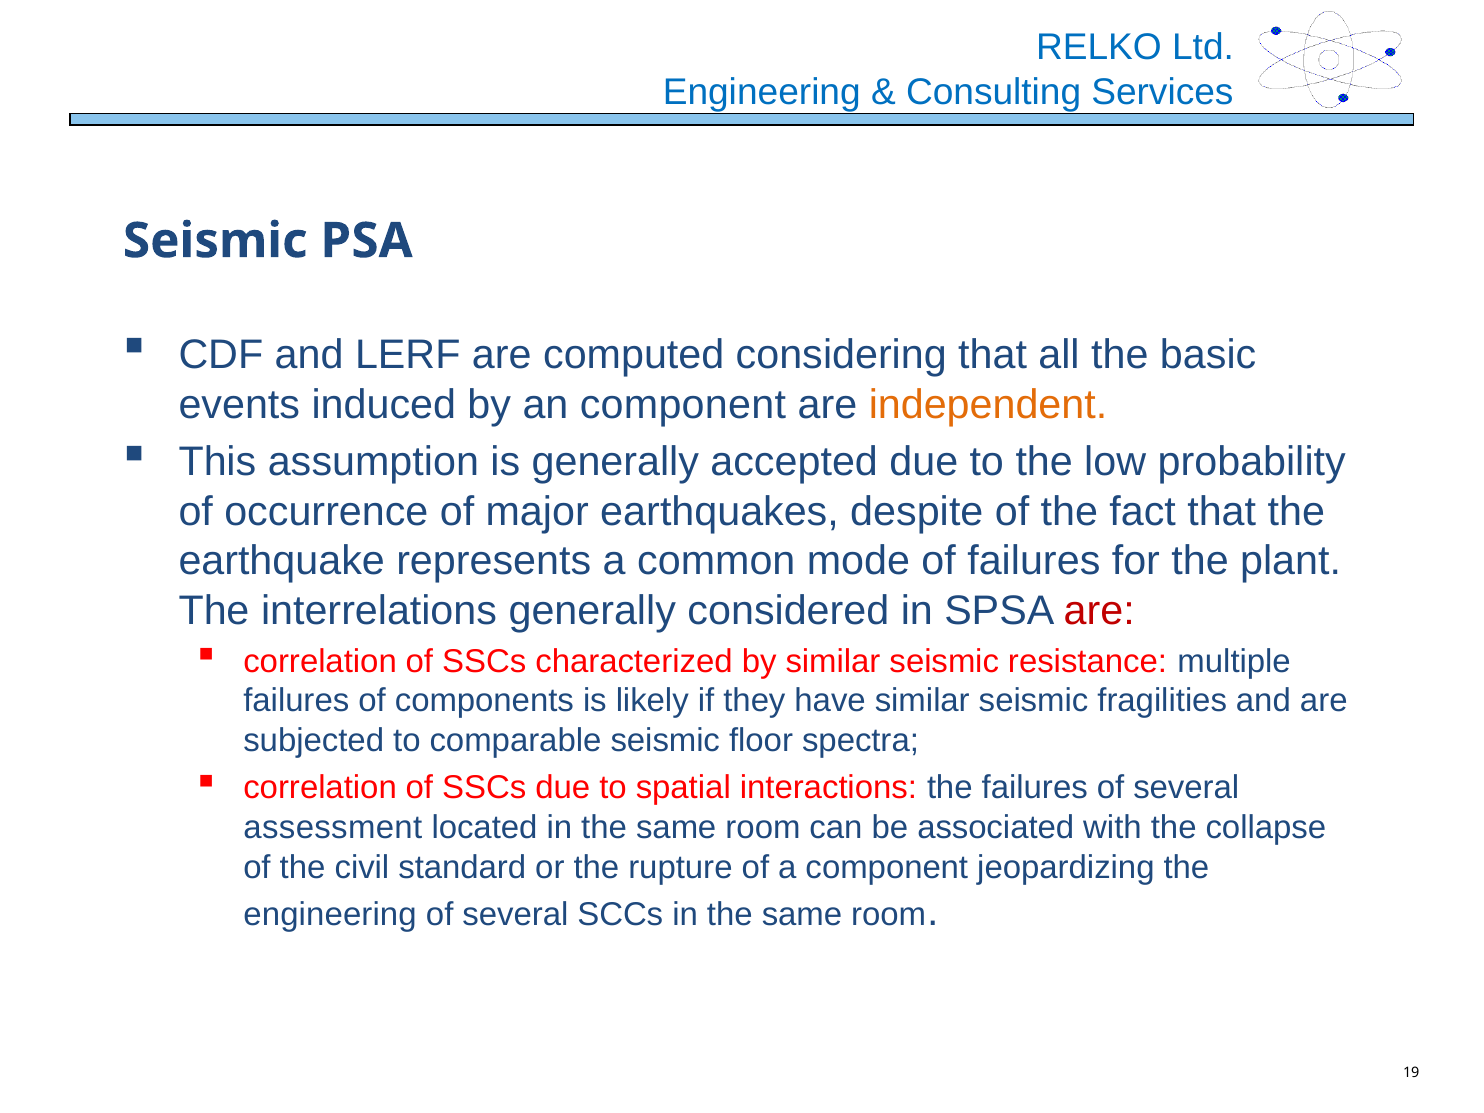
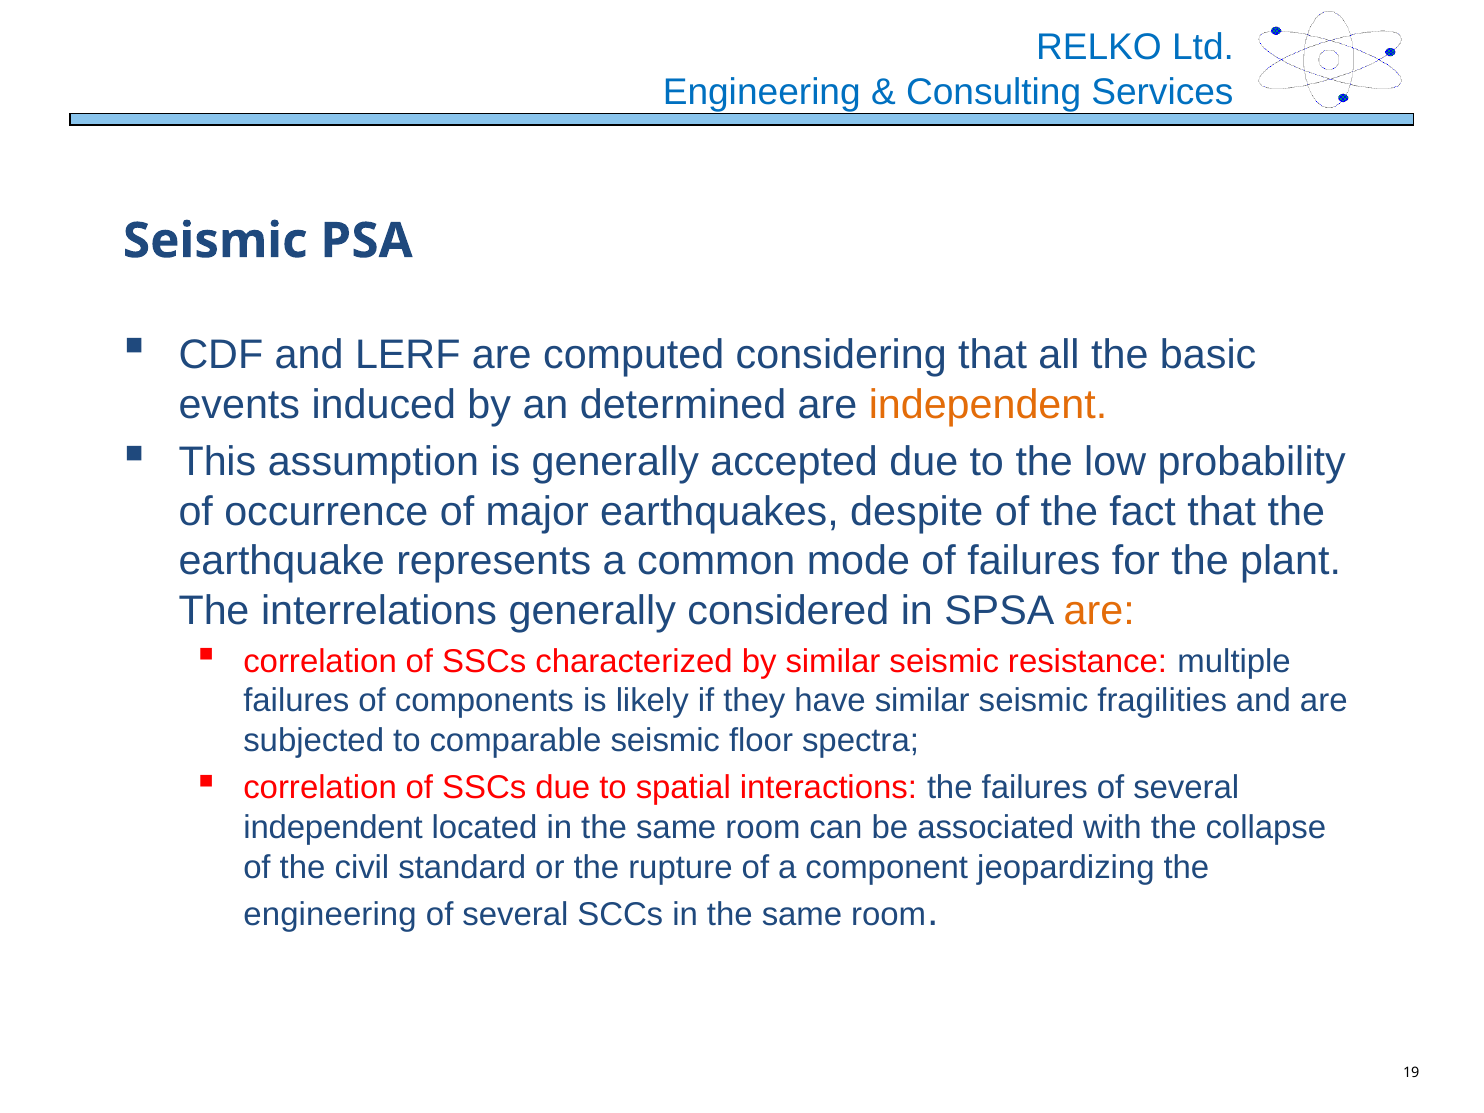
an component: component -> determined
are at (1099, 611) colour: red -> orange
assessment at (333, 828): assessment -> independent
